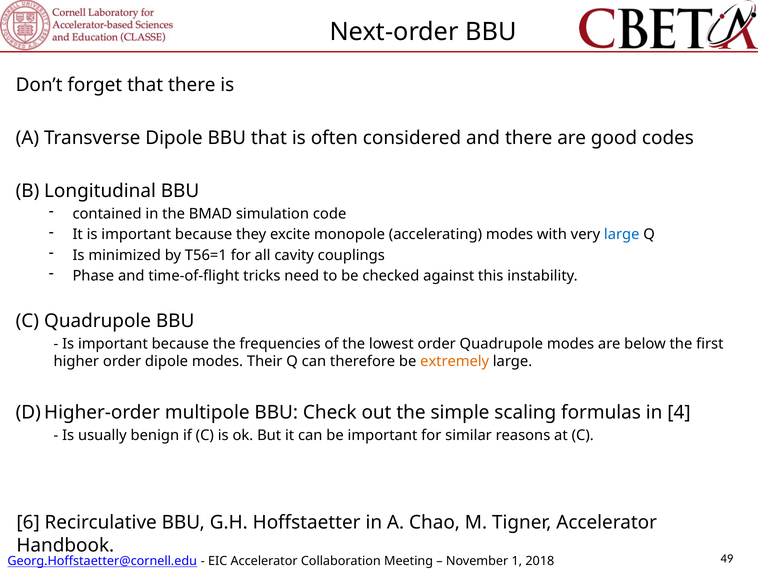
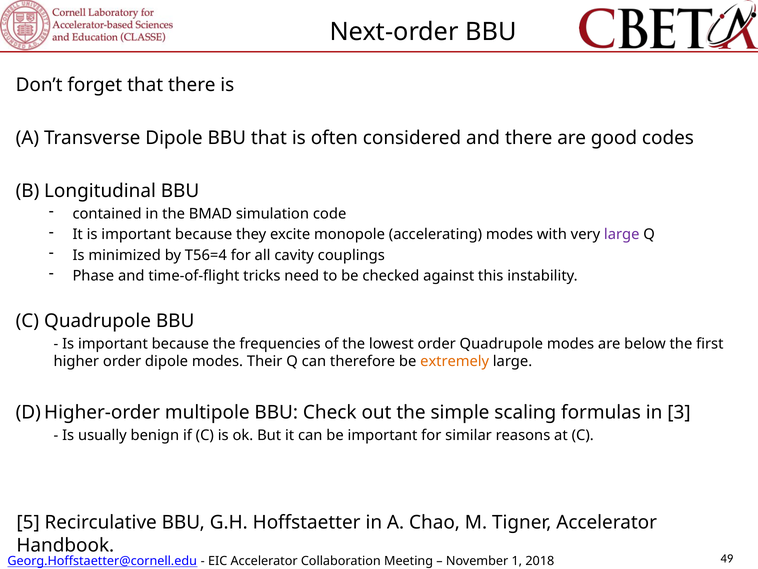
large at (622, 234) colour: blue -> purple
T56=1: T56=1 -> T56=4
4: 4 -> 3
6: 6 -> 5
